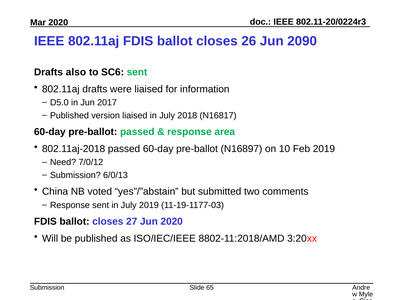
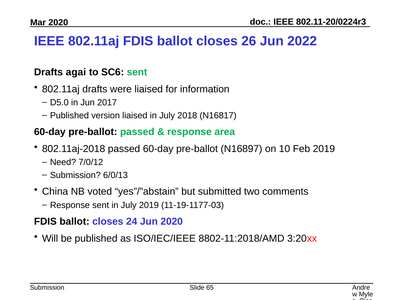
2090: 2090 -> 2022
also: also -> agai
27: 27 -> 24
